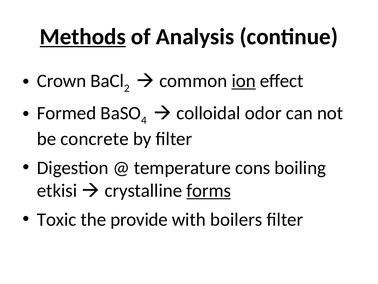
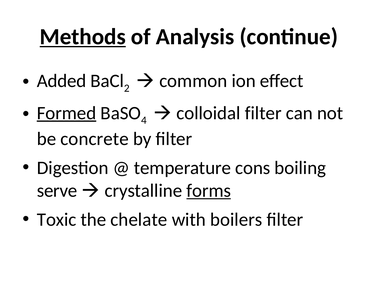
Crown: Crown -> Added
ion underline: present -> none
Formed underline: none -> present
colloidal odor: odor -> filter
etkisi: etkisi -> serve
provide: provide -> chelate
